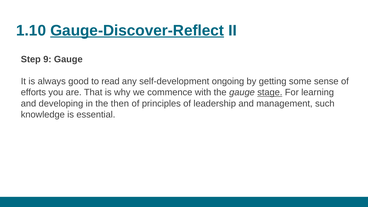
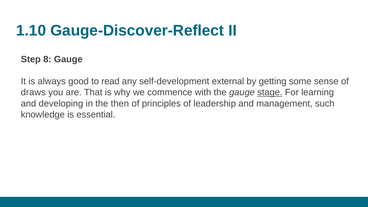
Gauge-Discover-Reflect underline: present -> none
9: 9 -> 8
ongoing: ongoing -> external
efforts: efforts -> draws
